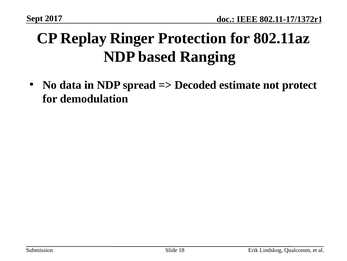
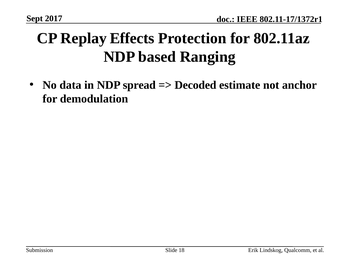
Ringer: Ringer -> Effects
protect: protect -> anchor
